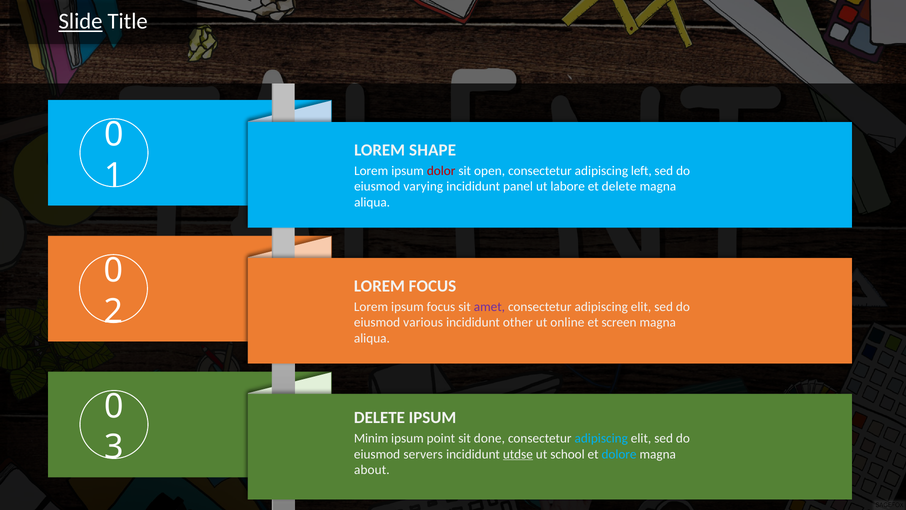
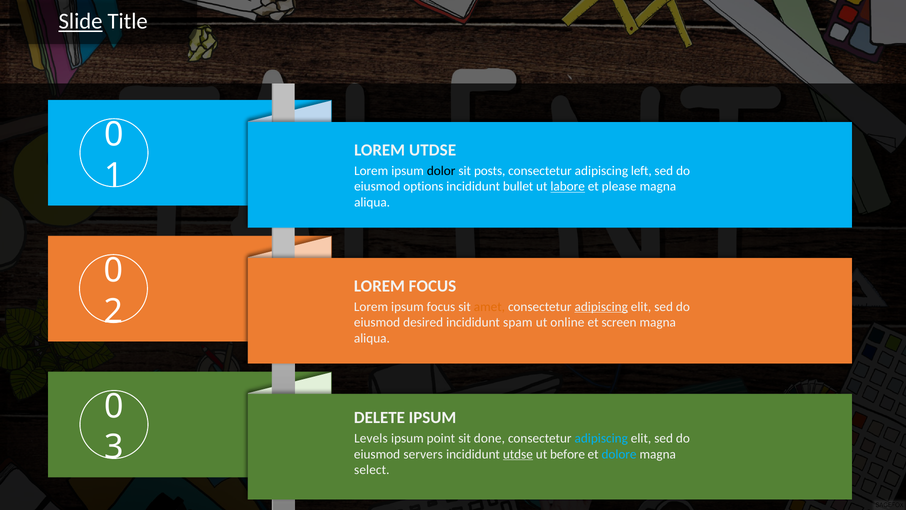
LOREM SHAPE: SHAPE -> UTDSE
dolor colour: red -> black
open: open -> posts
varying: varying -> options
panel: panel -> bullet
labore underline: none -> present
et delete: delete -> please
amet colour: purple -> orange
adipiscing at (601, 306) underline: none -> present
various: various -> desired
other: other -> spam
Minim: Minim -> Levels
school: school -> before
about: about -> select
